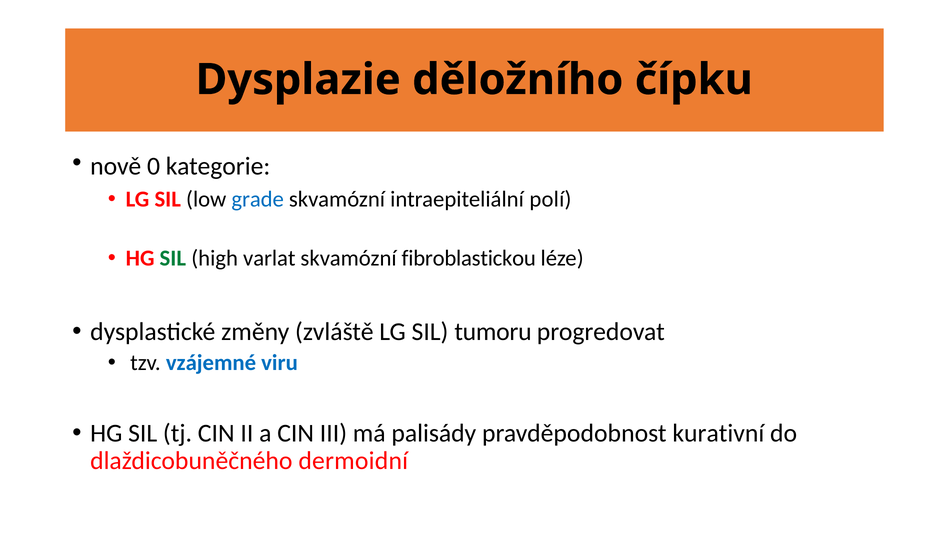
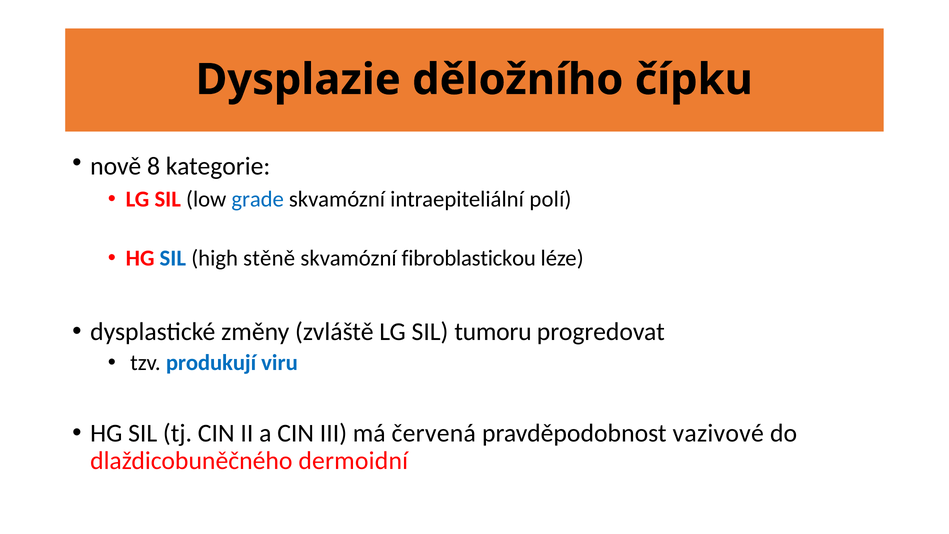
0: 0 -> 8
SIL at (173, 258) colour: green -> blue
varlat: varlat -> stěně
vzájemné: vzájemné -> produkují
palisády: palisády -> červená
kurativní: kurativní -> vazivové
